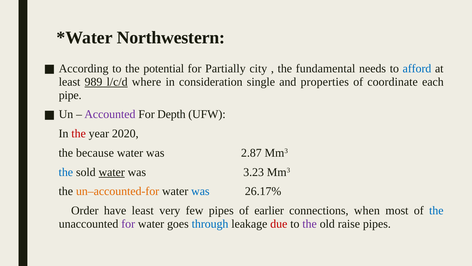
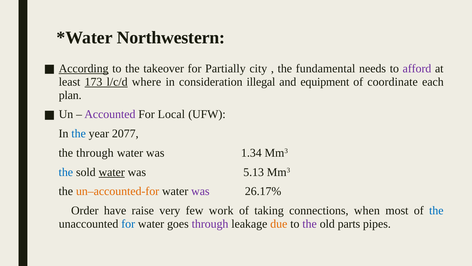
According underline: none -> present
potential: potential -> takeover
afford colour: blue -> purple
989: 989 -> 173
single: single -> illegal
properties: properties -> equipment
pipe: pipe -> plan
Depth: Depth -> Local
the at (79, 133) colour: red -> blue
2020: 2020 -> 2077
the because: because -> through
2.87: 2.87 -> 1.34
3.23: 3.23 -> 5.13
was at (200, 191) colour: blue -> purple
have least: least -> raise
few pipes: pipes -> work
earlier: earlier -> taking
for at (128, 224) colour: purple -> blue
through at (210, 224) colour: blue -> purple
due colour: red -> orange
raise: raise -> parts
